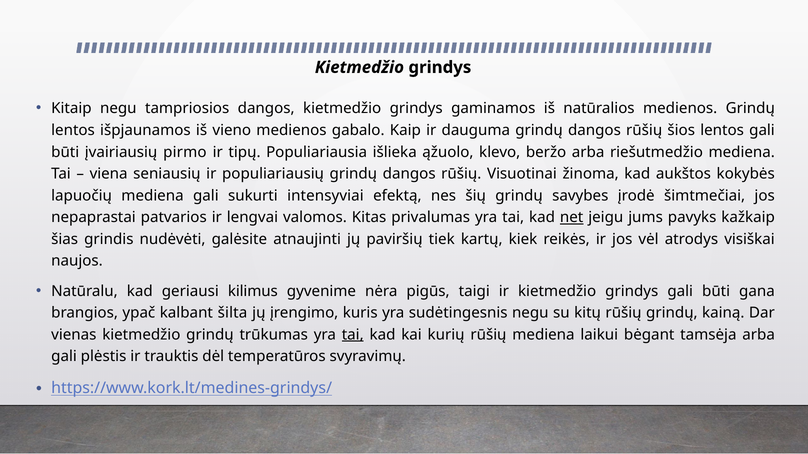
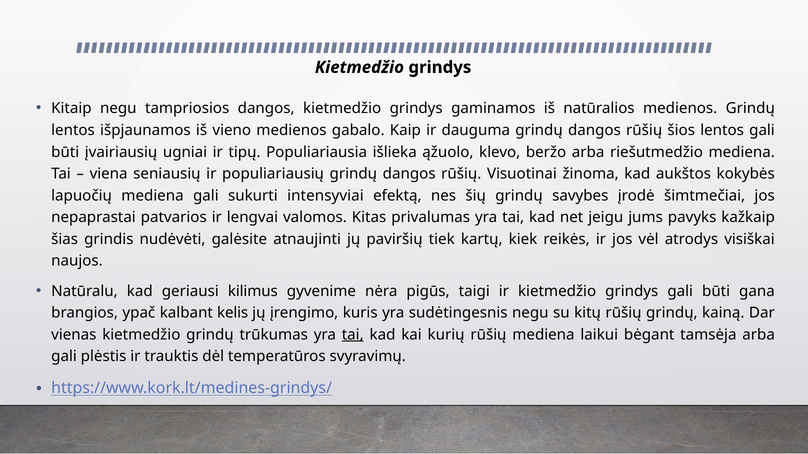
pirmo: pirmo -> ugniai
net underline: present -> none
šilta: šilta -> kelis
